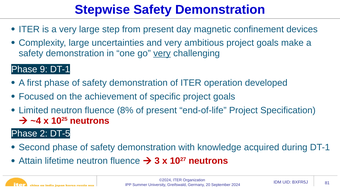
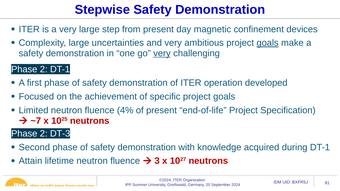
goals at (268, 43) underline: none -> present
9 at (44, 69): 9 -> 2
8%: 8% -> 4%
~4: ~4 -> ~7
DT-5: DT-5 -> DT-3
